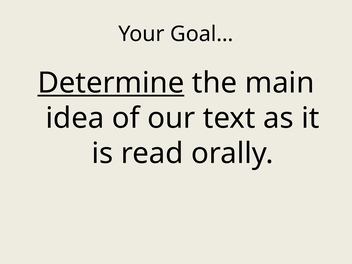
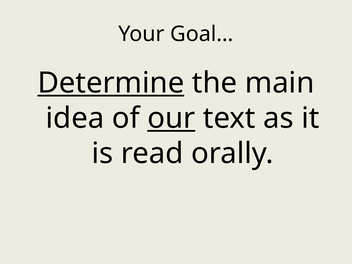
our underline: none -> present
